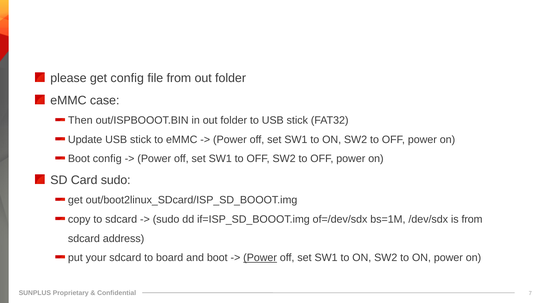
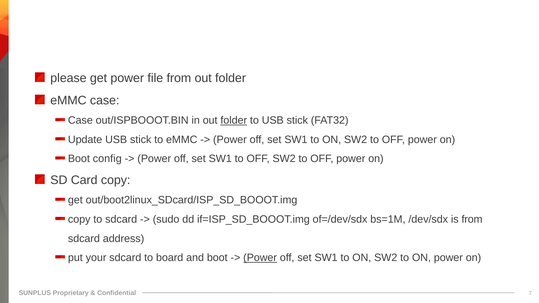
get config: config -> power
Then at (80, 120): Then -> Case
folder at (234, 120) underline: none -> present
Card sudo: sudo -> copy
